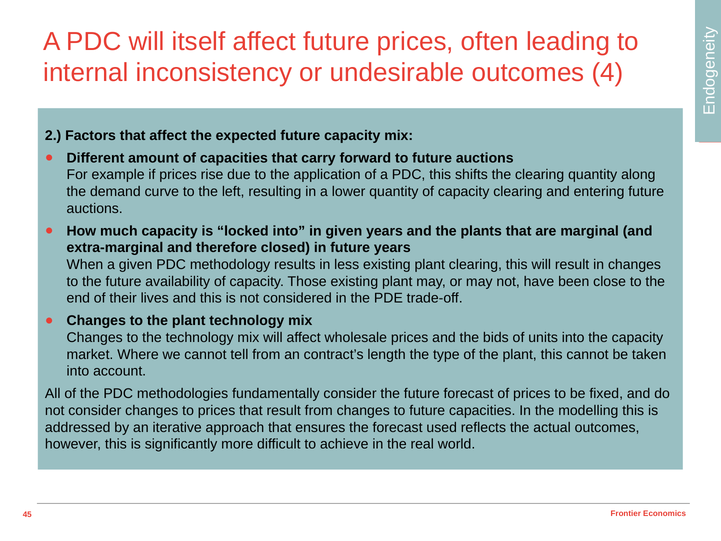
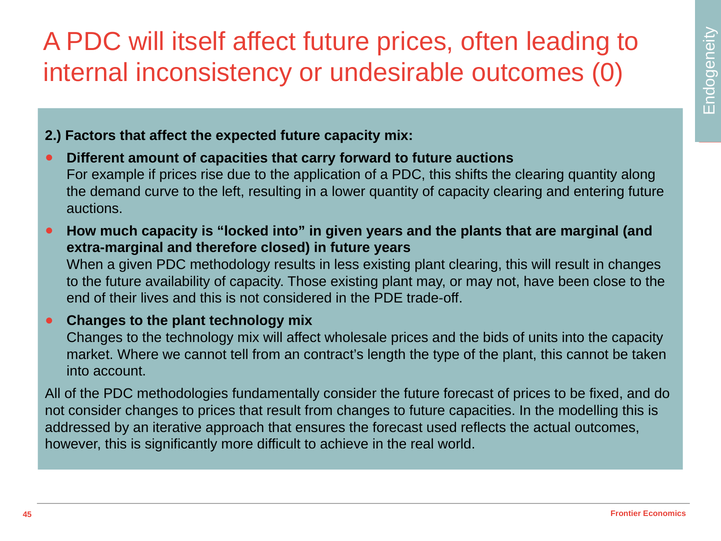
4: 4 -> 0
